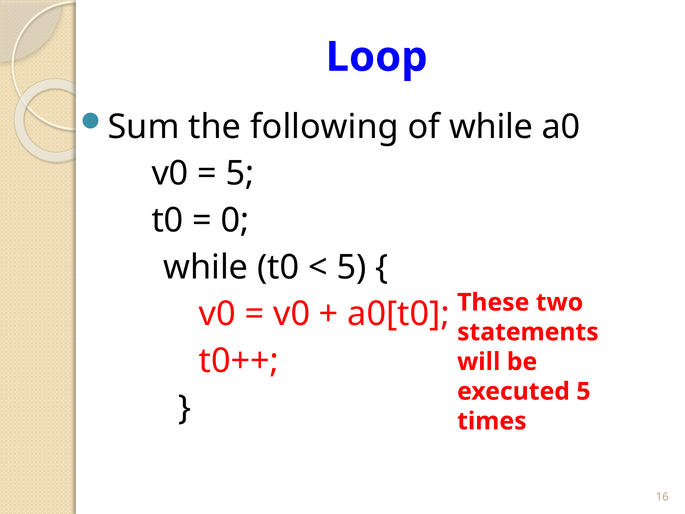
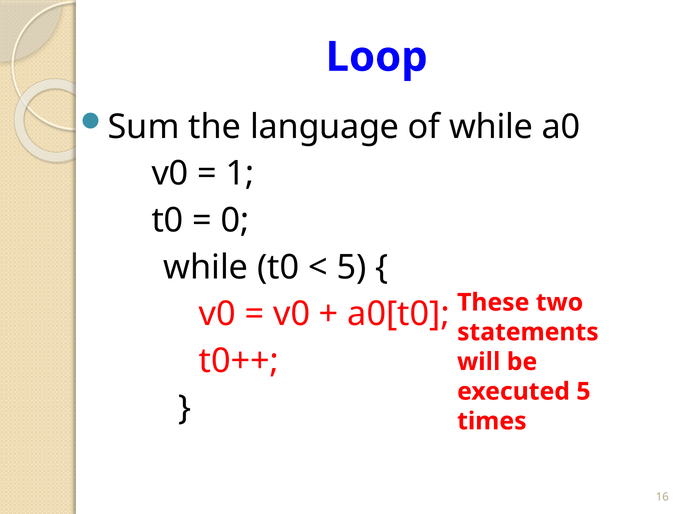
following: following -> language
5 at (240, 174): 5 -> 1
